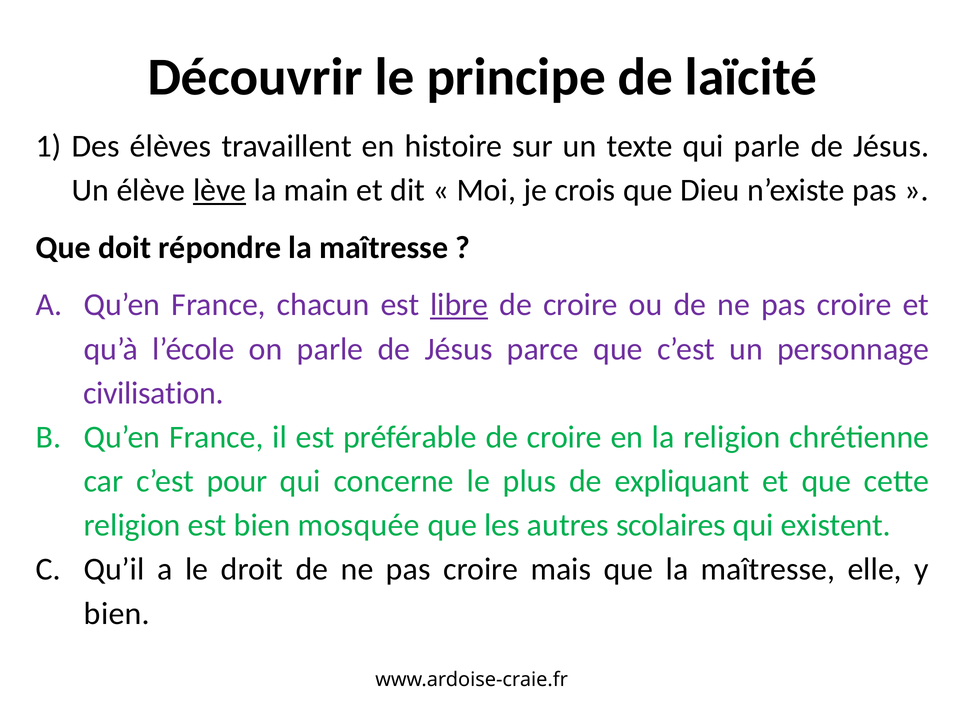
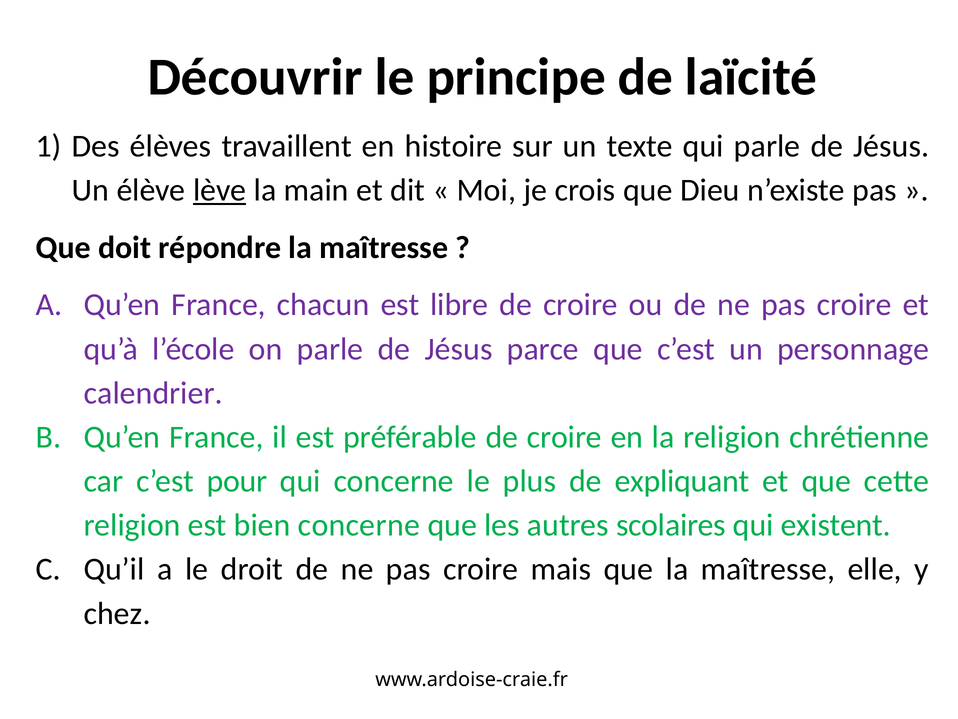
libre underline: present -> none
civilisation: civilisation -> calendrier
bien mosquée: mosquée -> concerne
bien at (117, 613): bien -> chez
